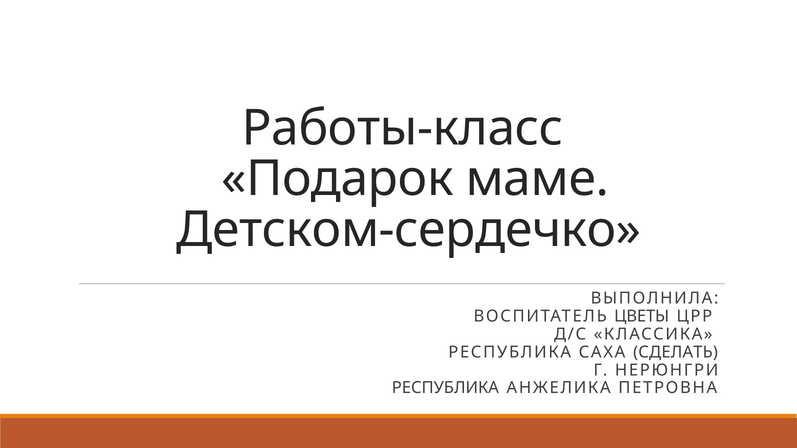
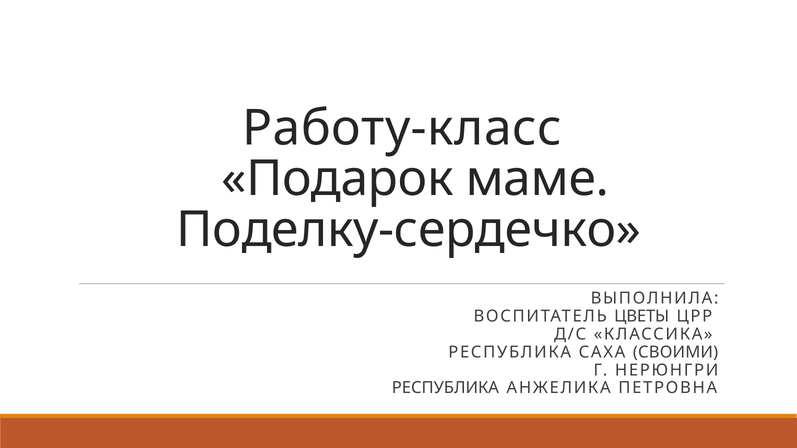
Работы-класс: Работы-класс -> Работу-класс
Детском-сердечко: Детском-сердечко -> Поделку-сердечко
СДЕЛАТЬ: СДЕЛАТЬ -> СВОИМИ
